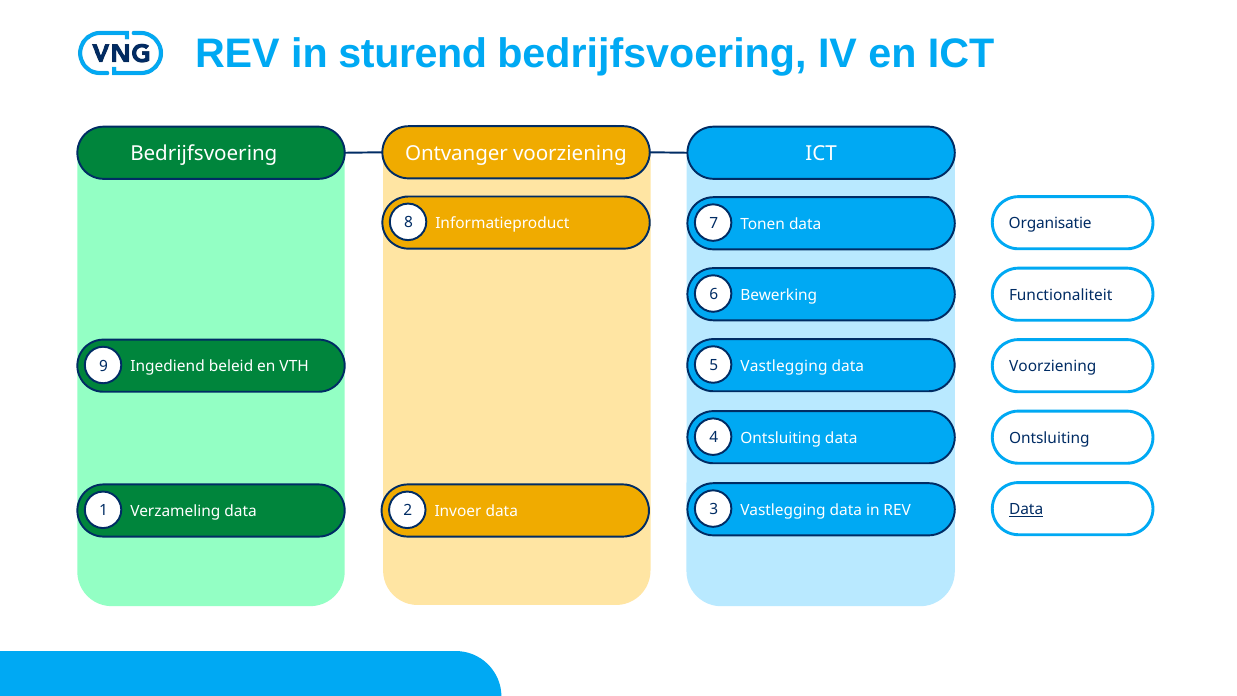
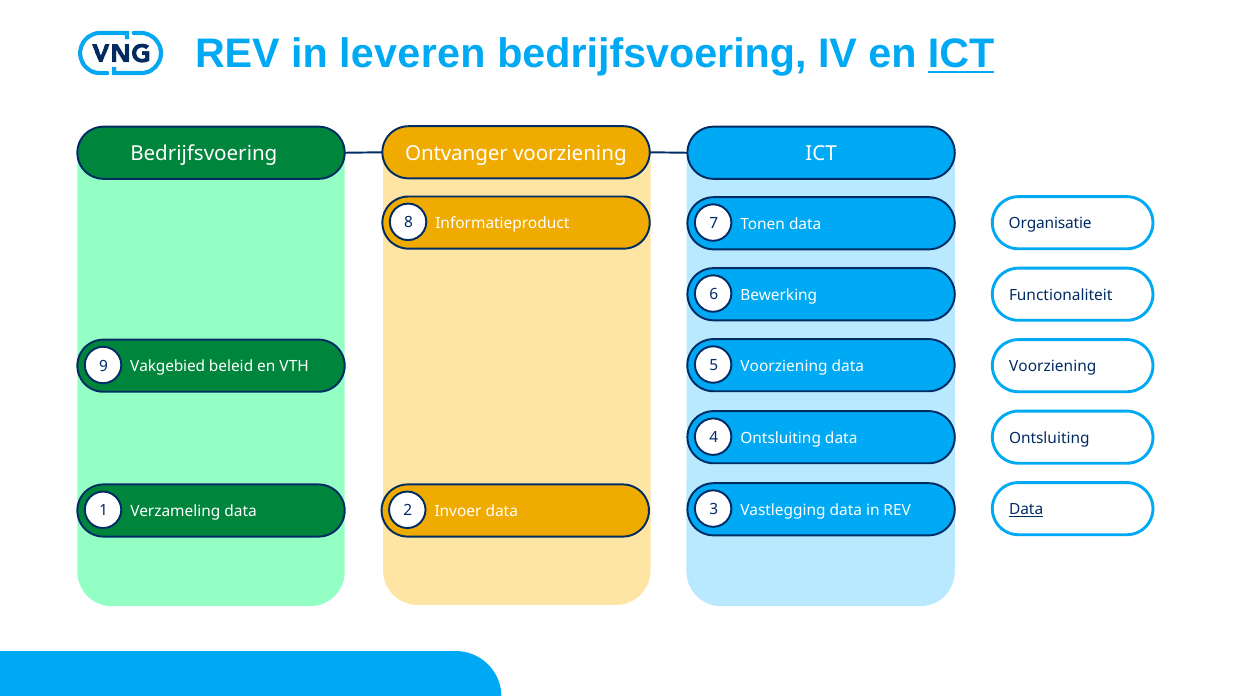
sturend: sturend -> leveren
ICT at (961, 54) underline: none -> present
Vastlegging at (784, 366): Vastlegging -> Voorziening
Ingediend: Ingediend -> Vakgebied
